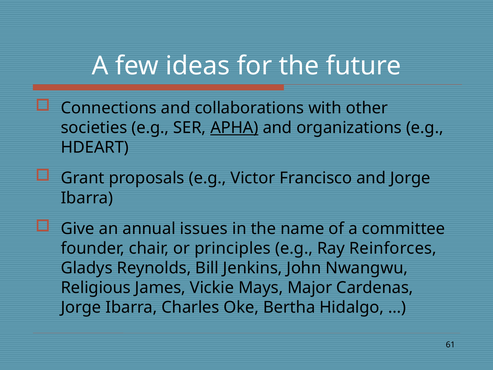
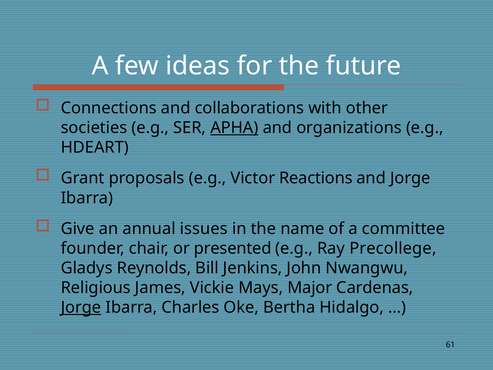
Francisco: Francisco -> Reactions
principles: principles -> presented
Reinforces: Reinforces -> Precollege
Jorge at (81, 307) underline: none -> present
